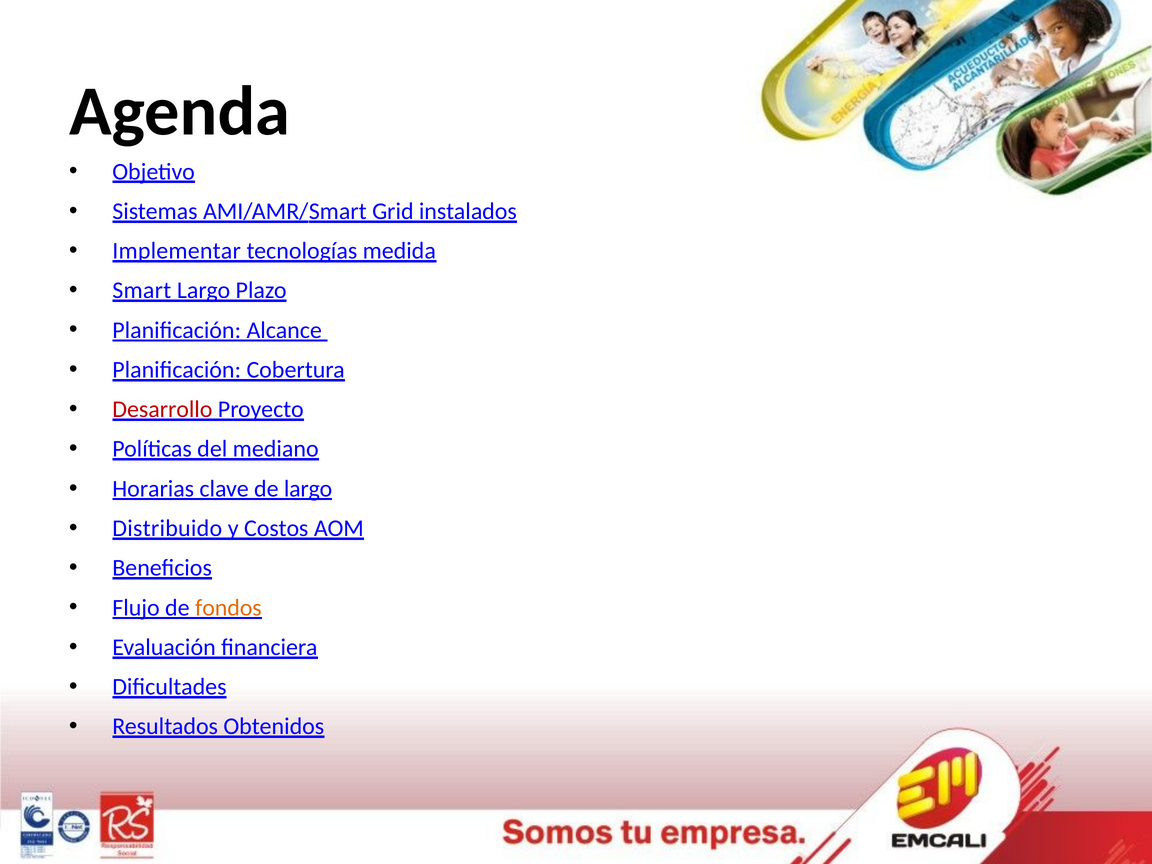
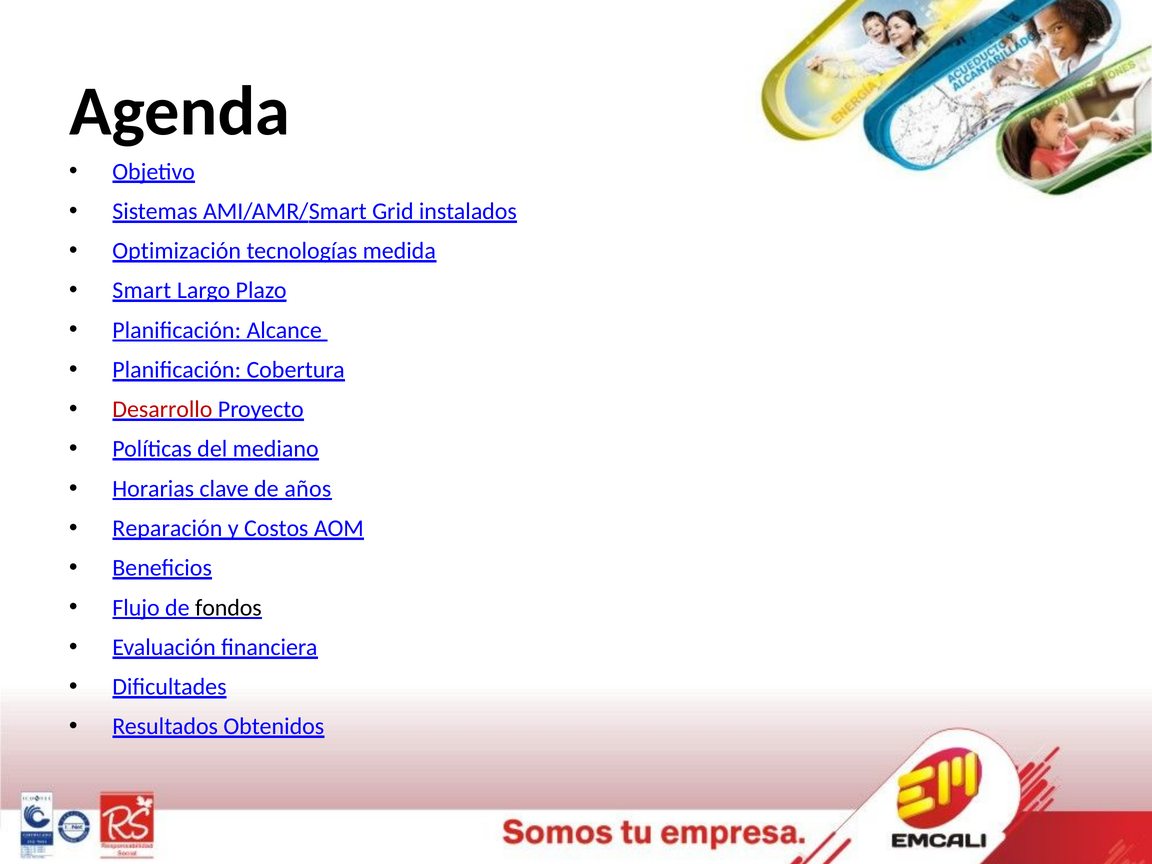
Implementar: Implementar -> Optimización
de largo: largo -> años
Distribuido: Distribuido -> Reparación
fondos colour: orange -> black
